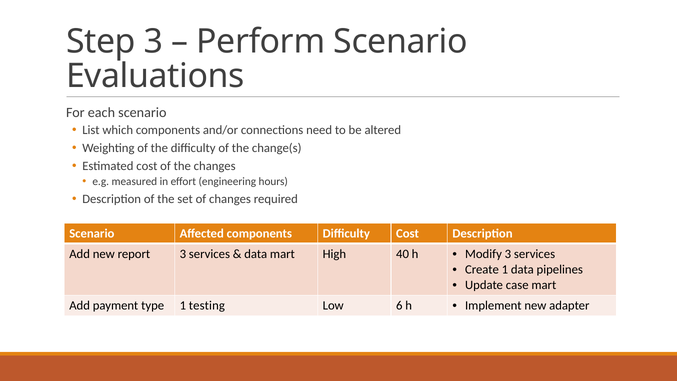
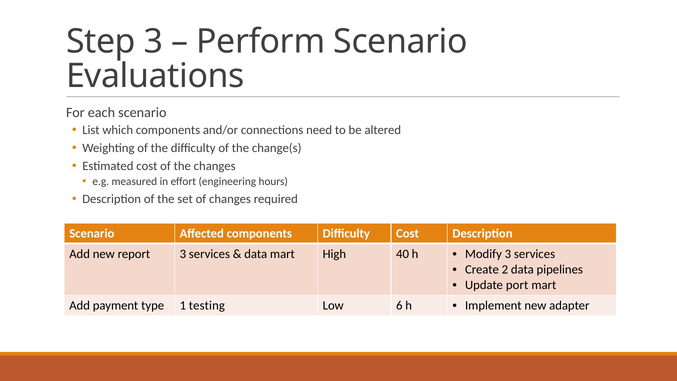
Create 1: 1 -> 2
case: case -> port
